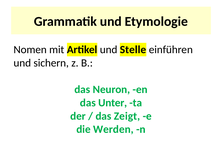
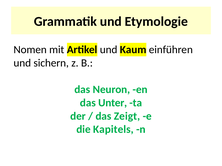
Stelle: Stelle -> Kaum
Werden: Werden -> Kapitels
